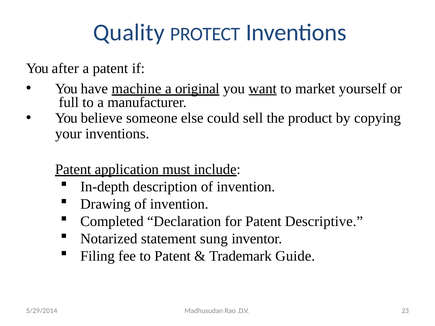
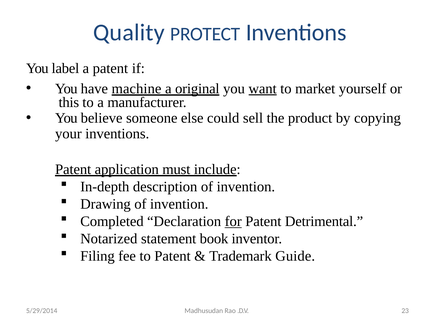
after: after -> label
full: full -> this
for underline: none -> present
Descriptive: Descriptive -> Detrimental
sung: sung -> book
